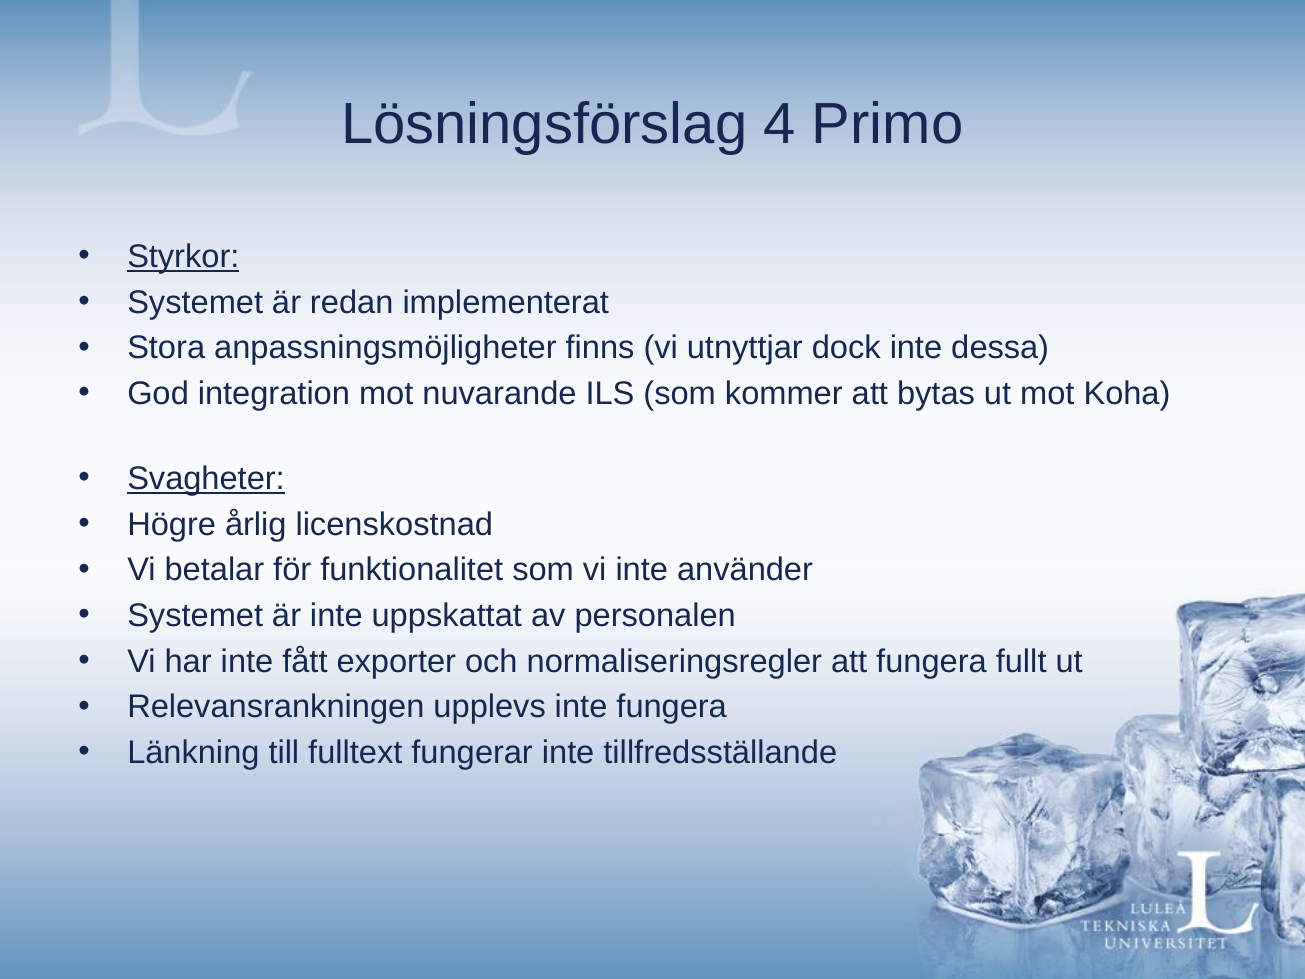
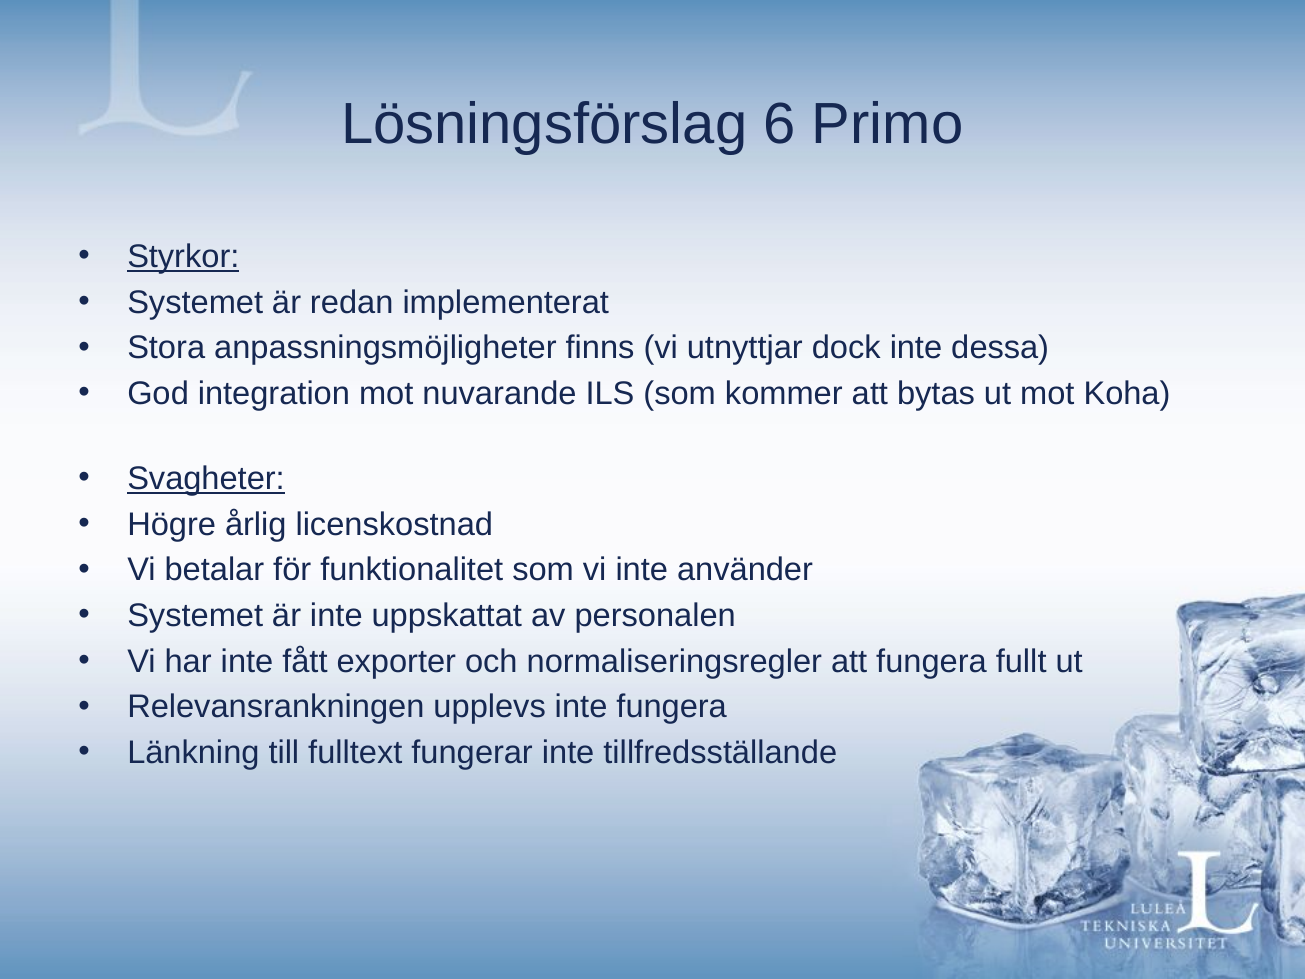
4: 4 -> 6
